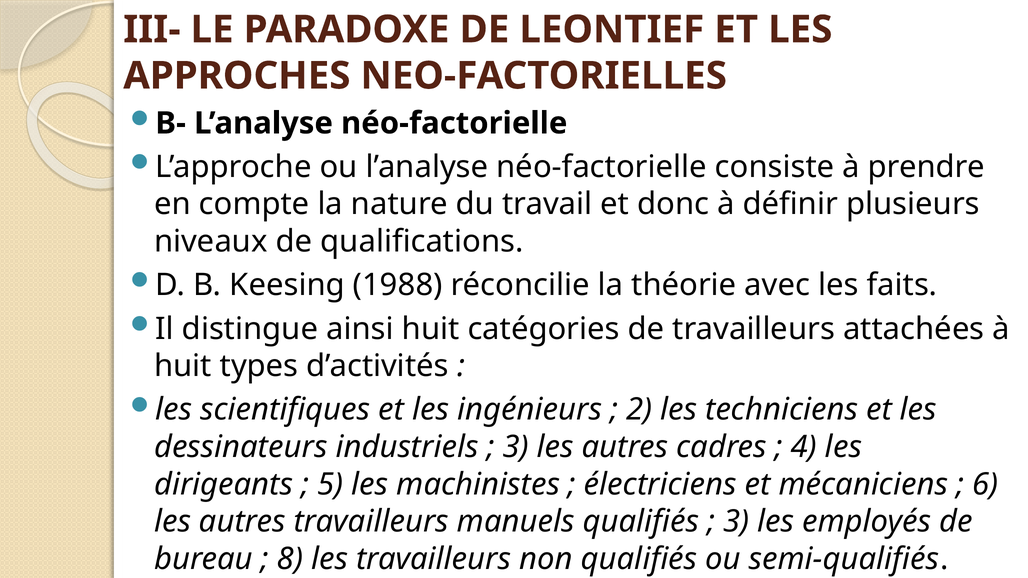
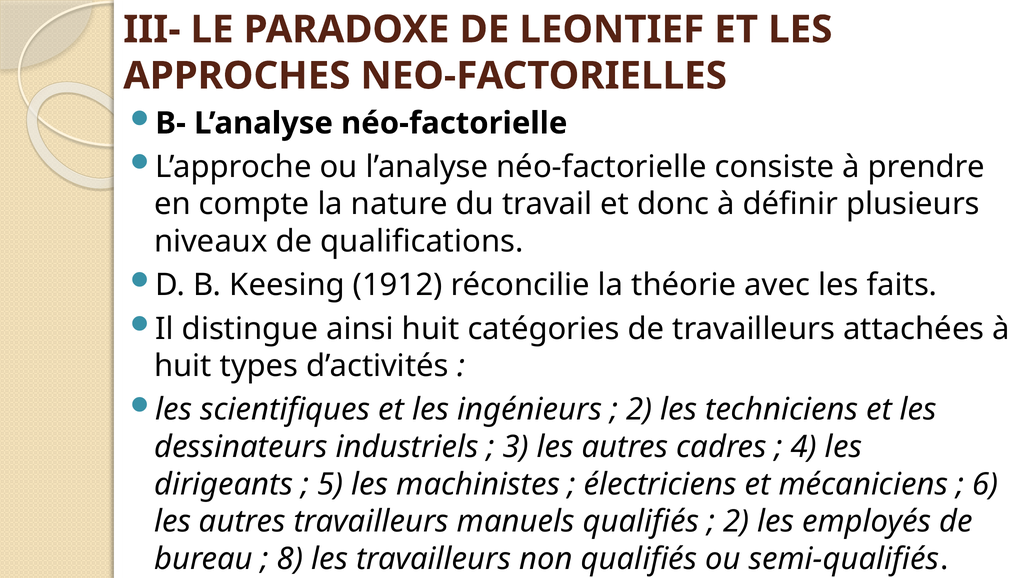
1988: 1988 -> 1912
3 at (736, 522): 3 -> 2
